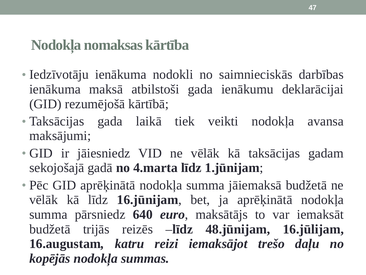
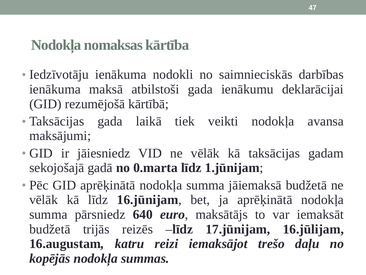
4.marta: 4.marta -> 0.marta
48.jūnijam: 48.jūnijam -> 17.jūnijam
